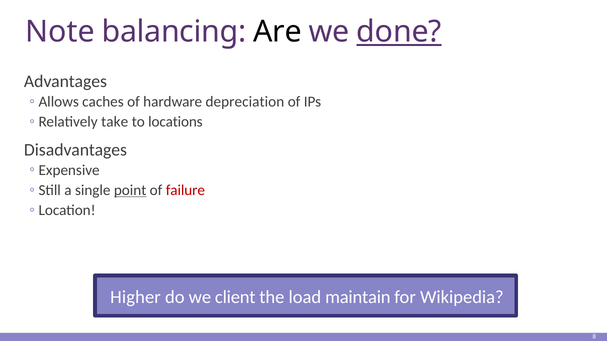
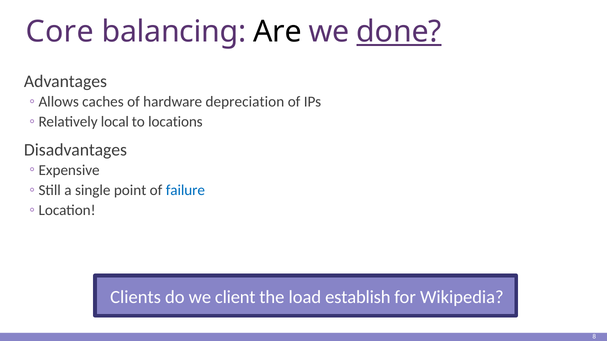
Note: Note -> Core
take: take -> local
point underline: present -> none
failure colour: red -> blue
Higher: Higher -> Clients
maintain: maintain -> establish
